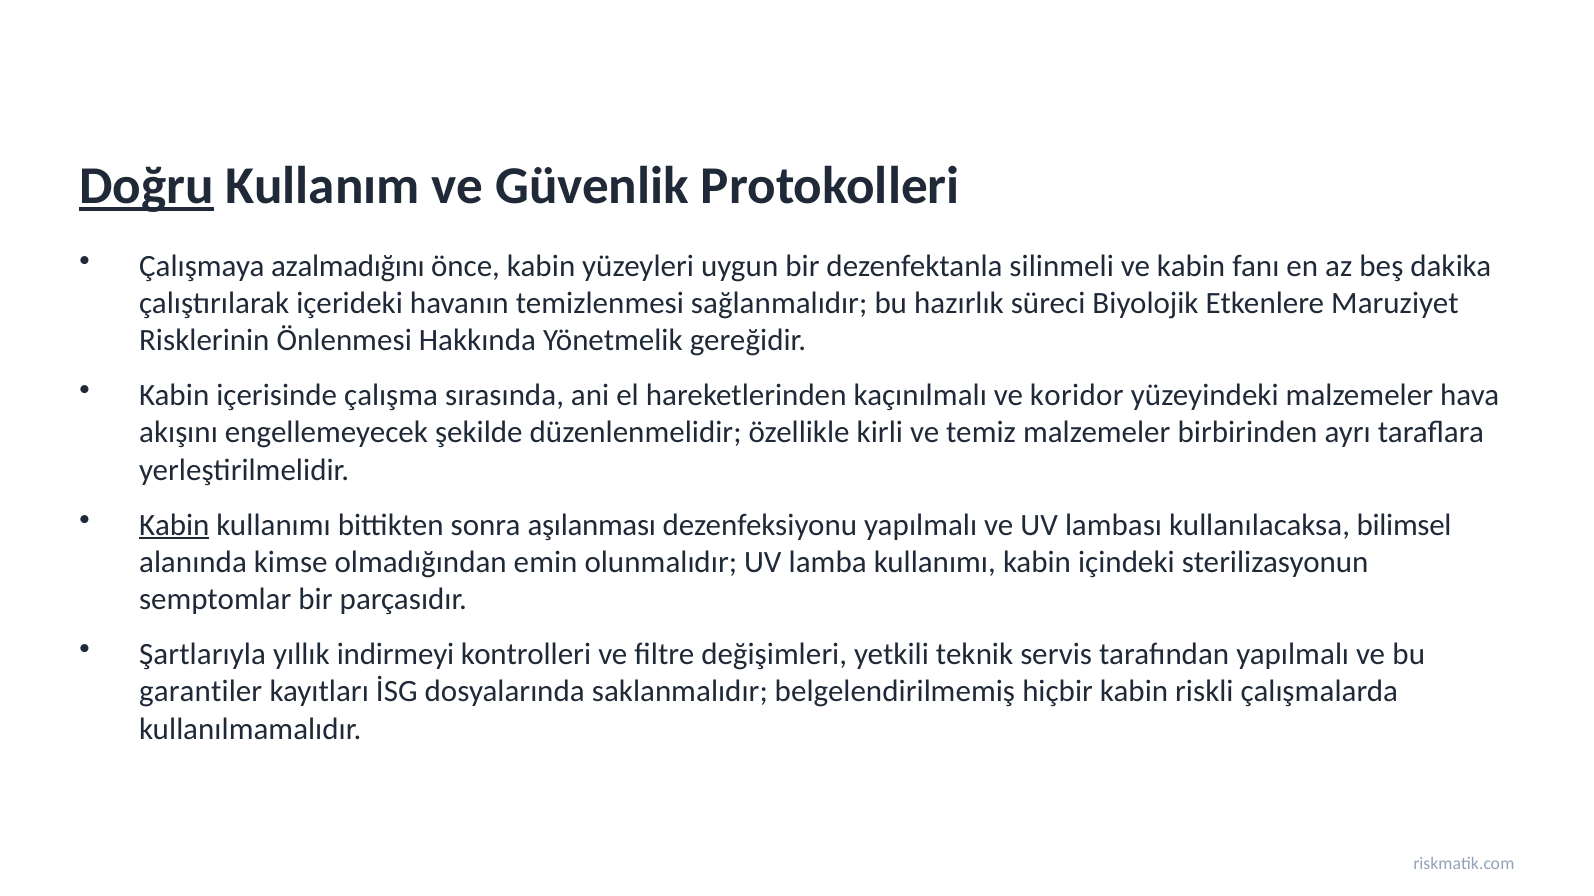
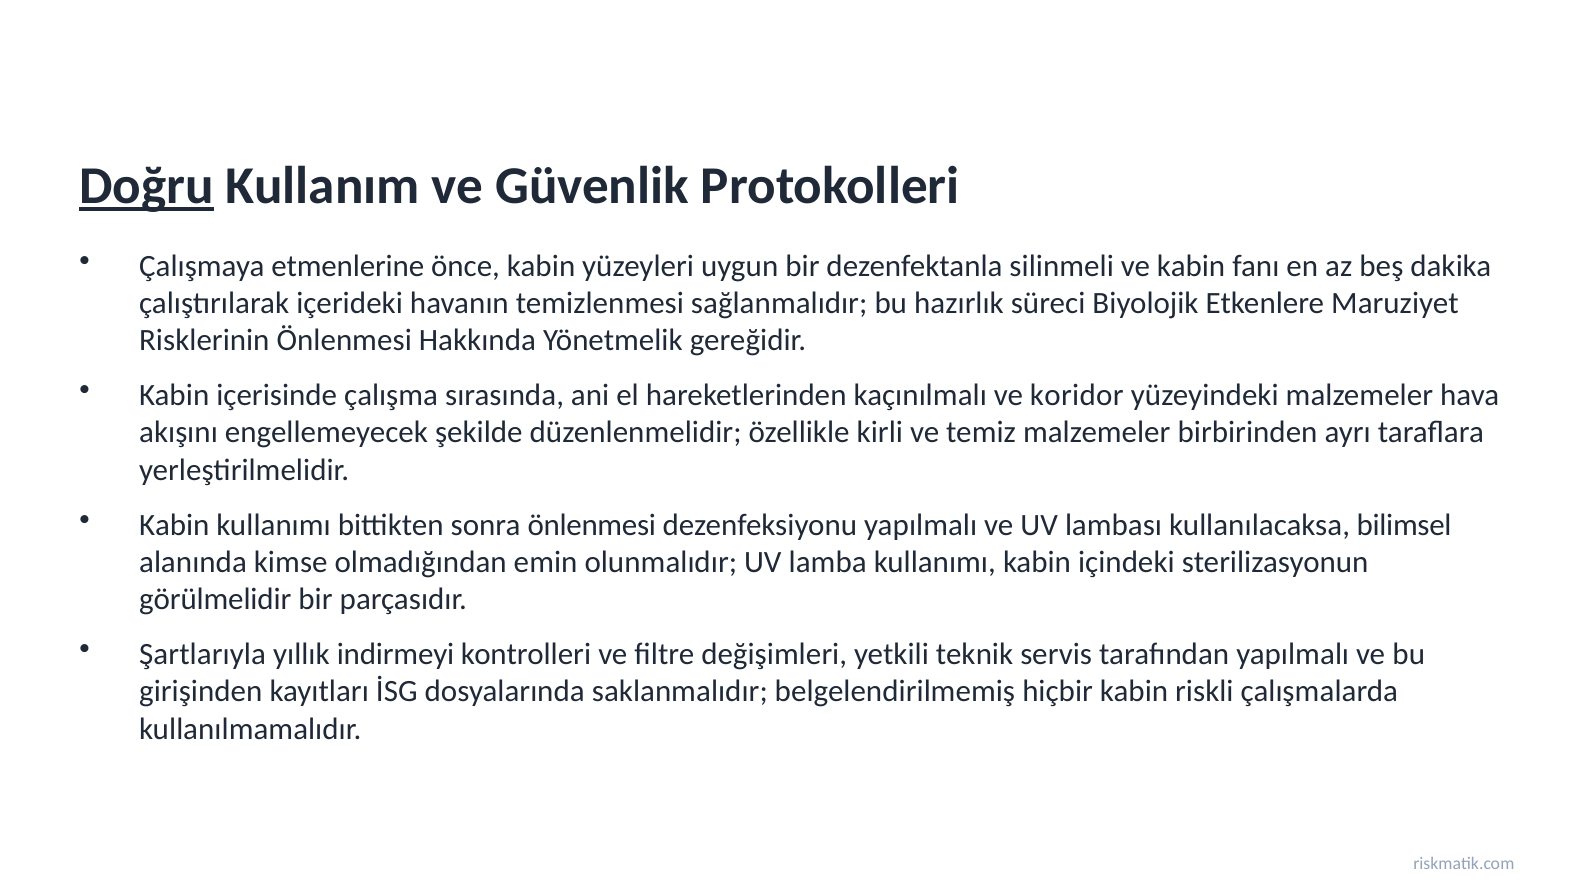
azalmadığını: azalmadığını -> etmenlerine
Kabin at (174, 525) underline: present -> none
sonra aşılanması: aşılanması -> önlenmesi
semptomlar: semptomlar -> görülmelidir
garantiler: garantiler -> girişinden
